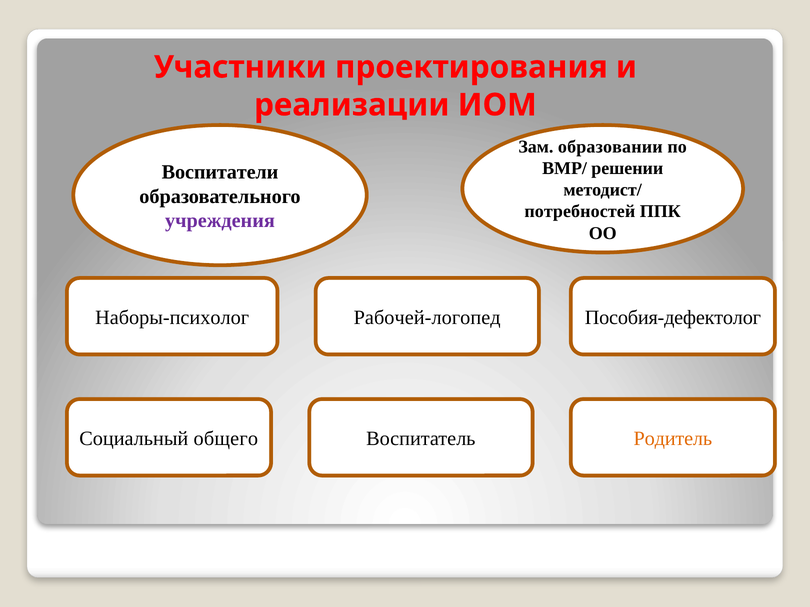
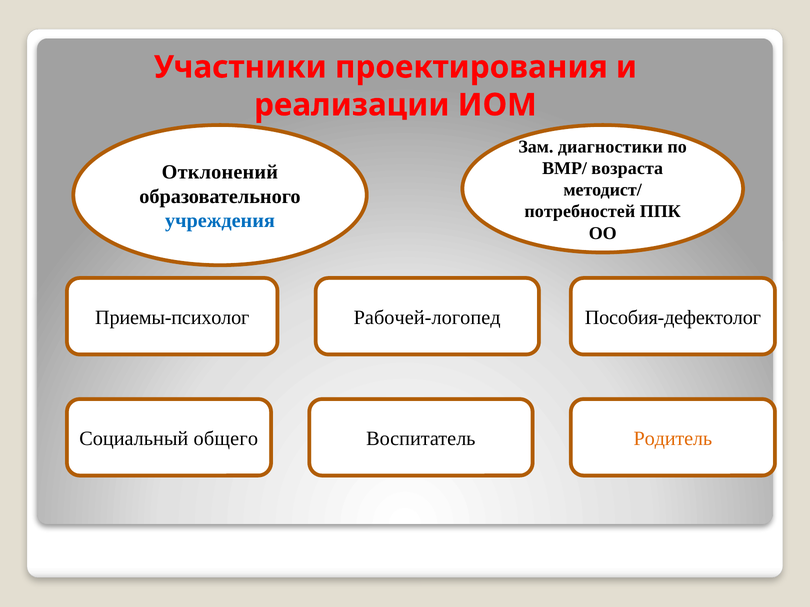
образовании: образовании -> диагностики
решении: решении -> возраста
Воспитатели: Воспитатели -> Отклонений
учреждения colour: purple -> blue
Наборы-психолог: Наборы-психолог -> Приемы-психолог
